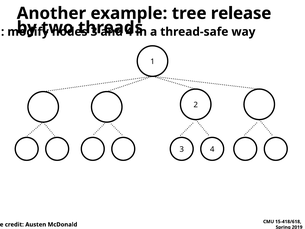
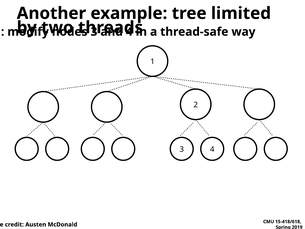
release: release -> limited
